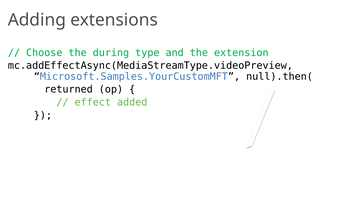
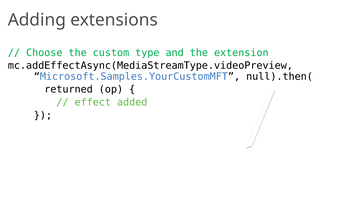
during: during -> custom
